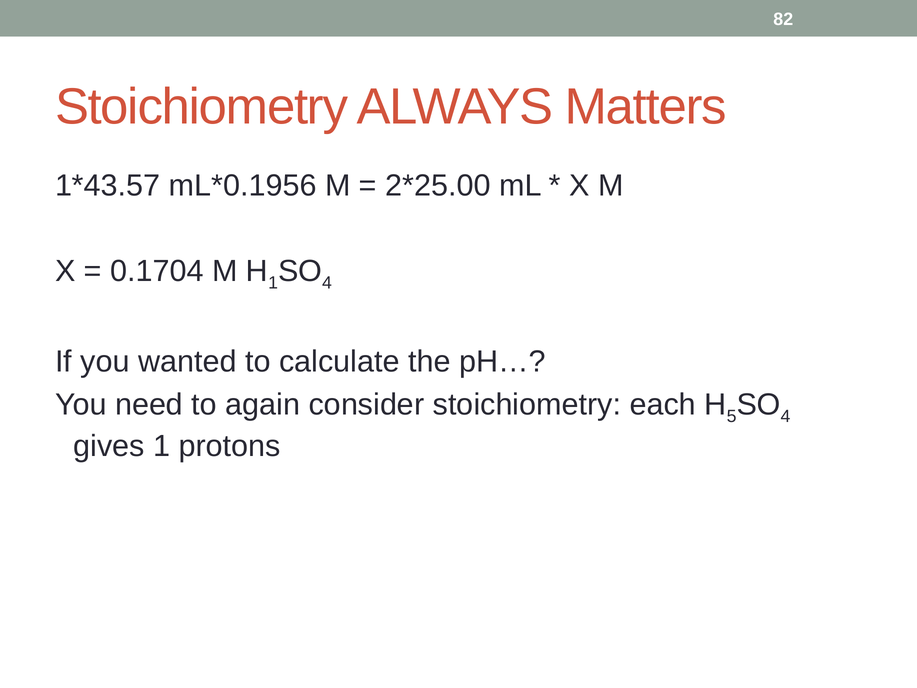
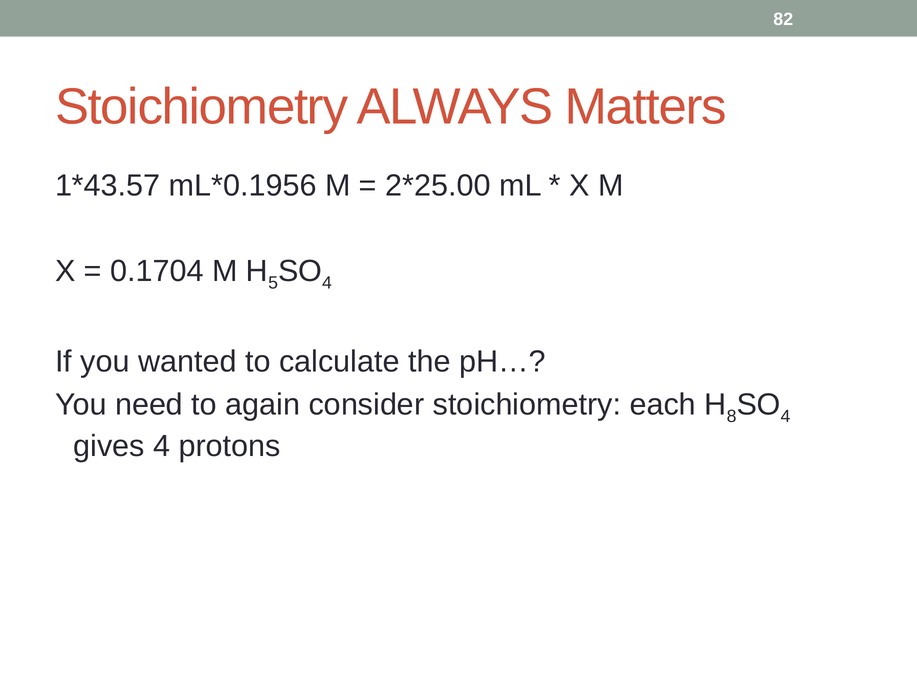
1 at (273, 283): 1 -> 5
5: 5 -> 8
gives 1: 1 -> 4
